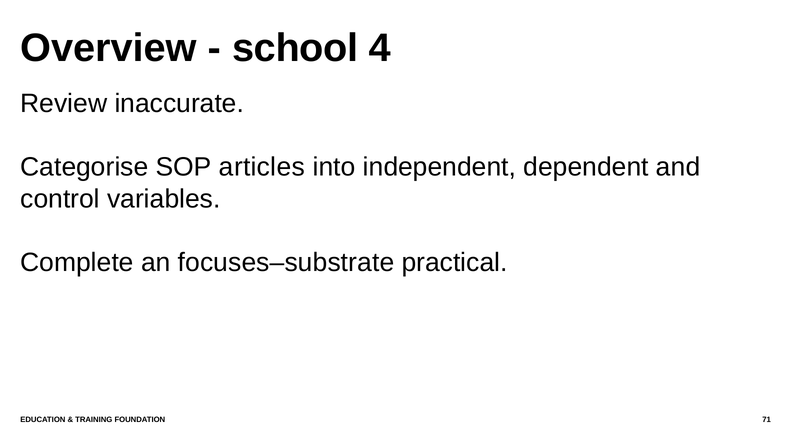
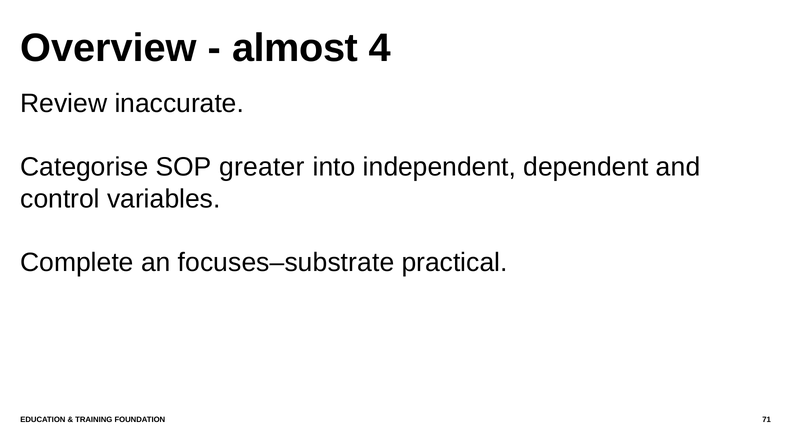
school: school -> almost
articles: articles -> greater
